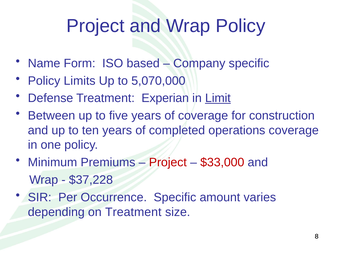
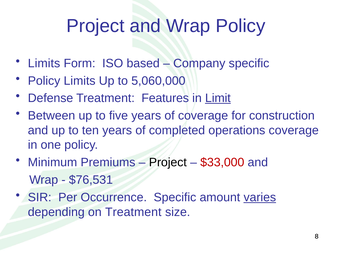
Name at (44, 63): Name -> Limits
5,070,000: 5,070,000 -> 5,060,000
Experian: Experian -> Features
Project at (168, 162) colour: red -> black
$37,228: $37,228 -> $76,531
varies underline: none -> present
